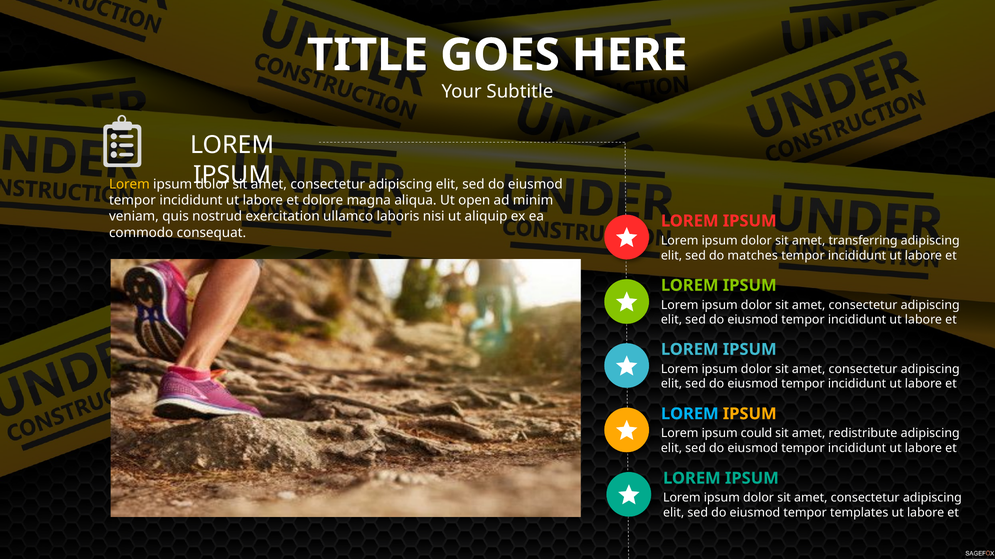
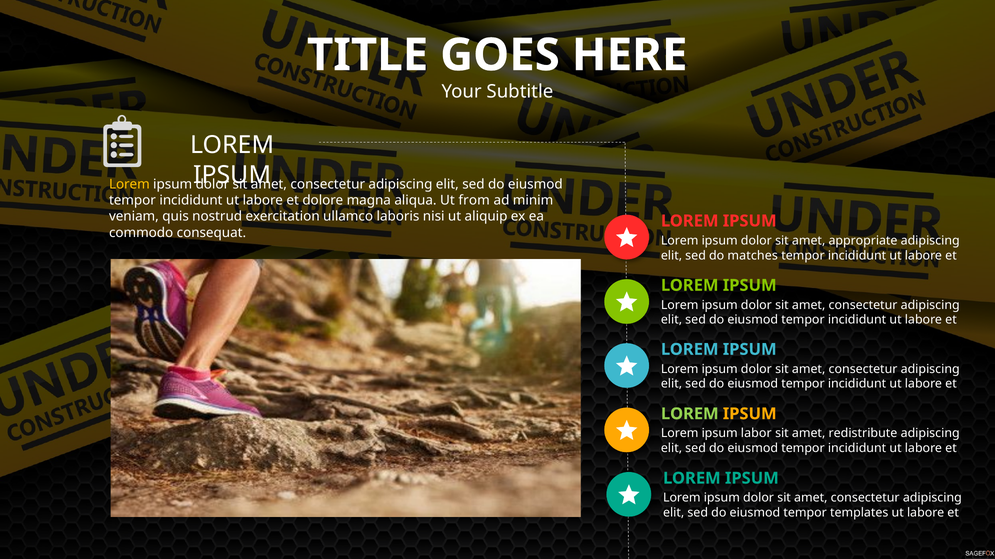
open: open -> from
transferring: transferring -> appropriate
LOREM at (690, 414) colour: light blue -> light green
could: could -> labor
